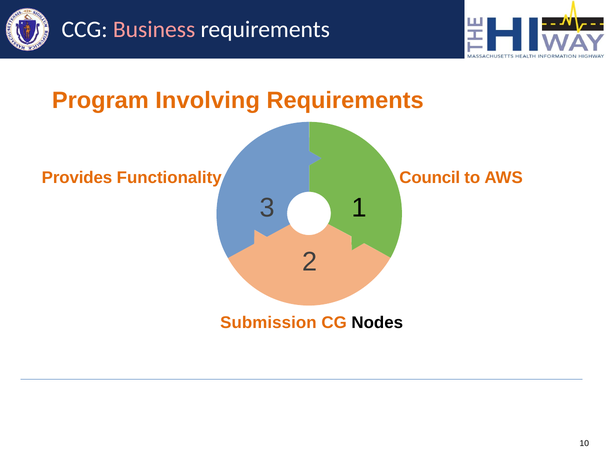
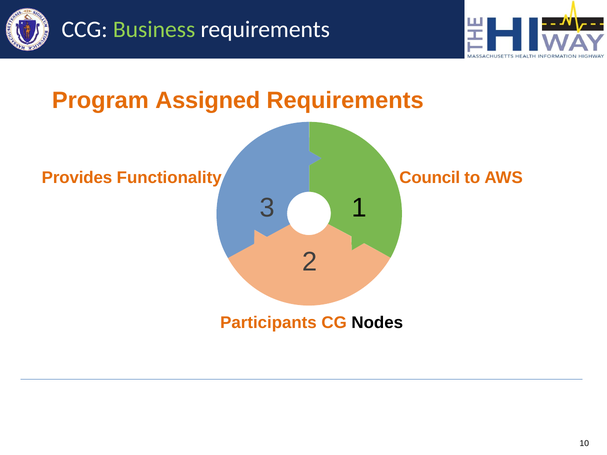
Business colour: pink -> light green
Involving: Involving -> Assigned
Submission: Submission -> Participants
